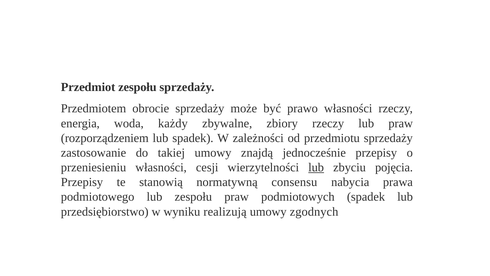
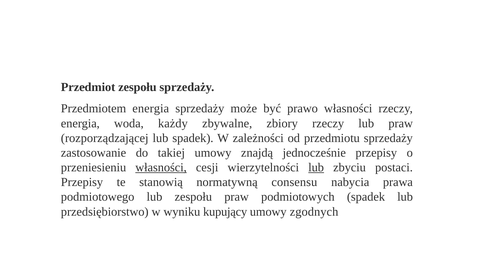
Przedmiotem obrocie: obrocie -> energia
rozporządzeniem: rozporządzeniem -> rozporządzającej
własności at (161, 167) underline: none -> present
pojęcia: pojęcia -> postaci
realizują: realizują -> kupujący
